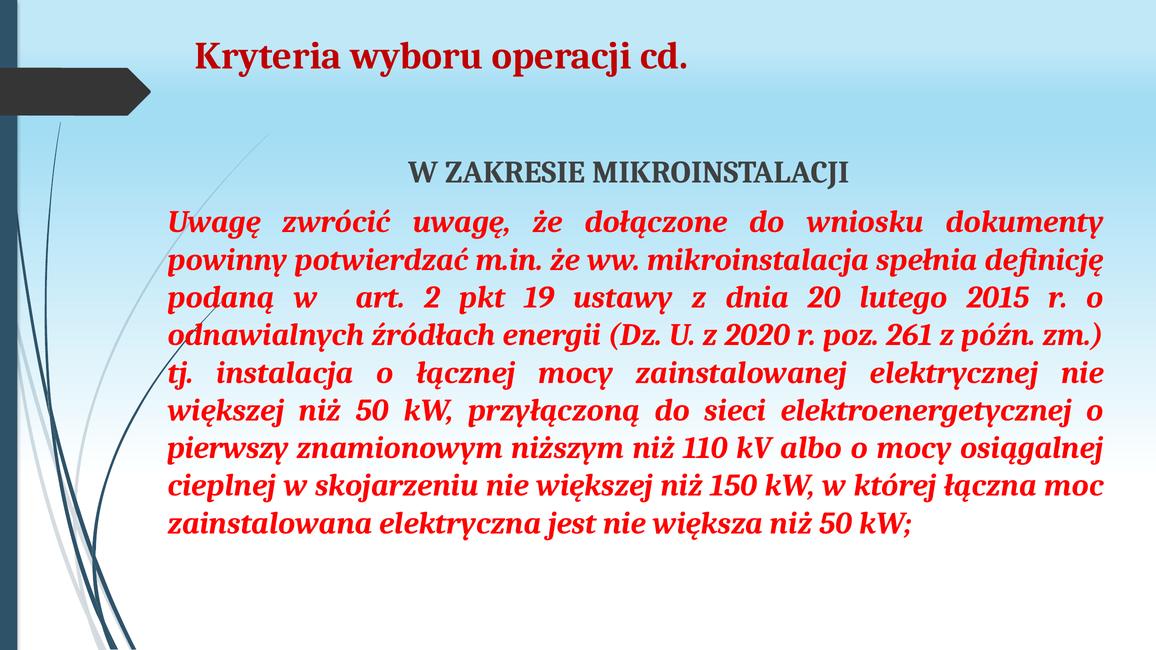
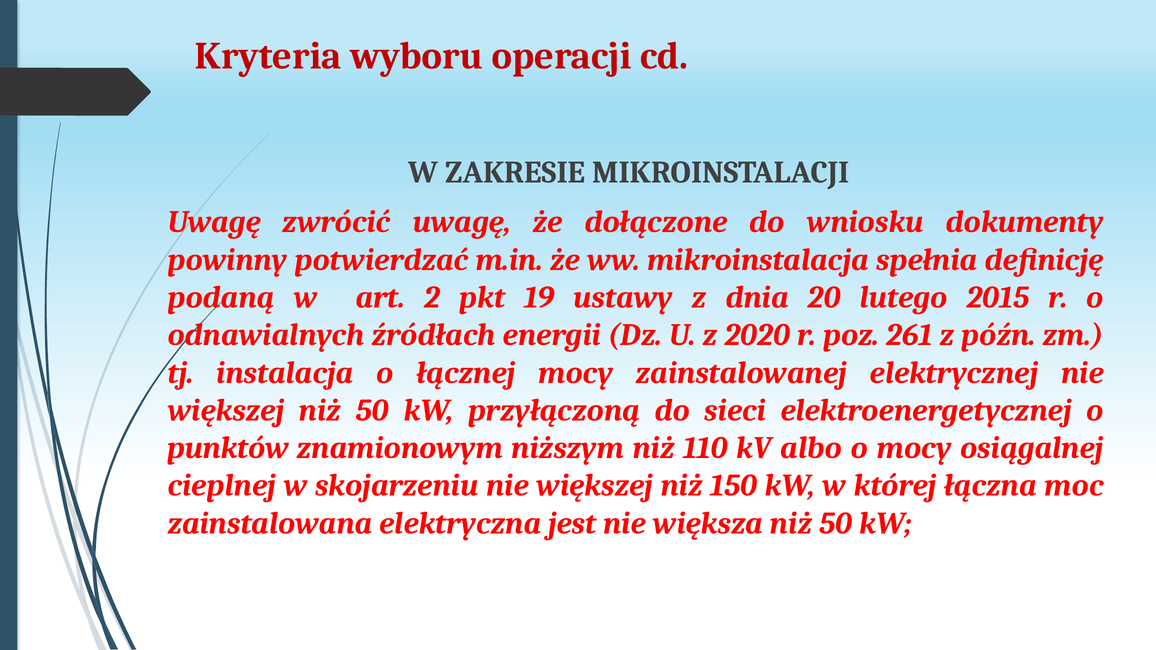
pierwszy: pierwszy -> punktów
